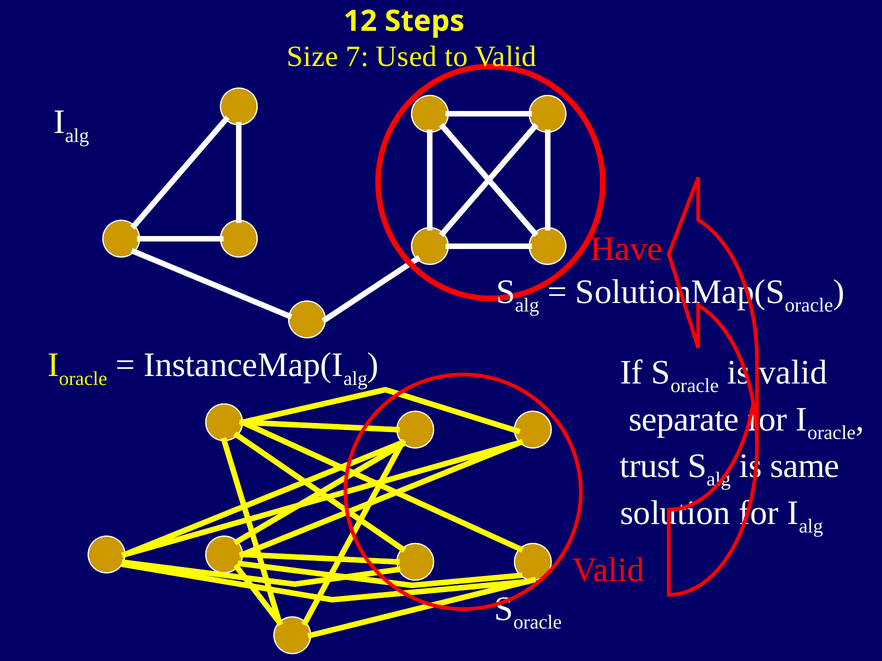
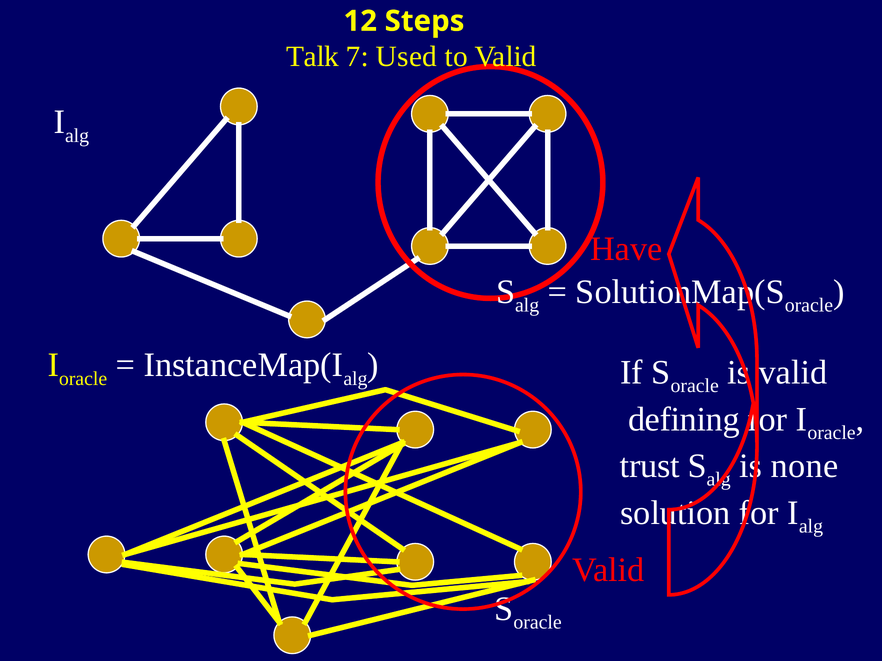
Size: Size -> Talk
separate: separate -> defining
same: same -> none
